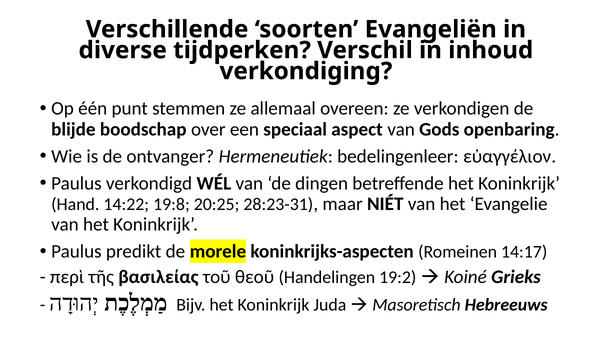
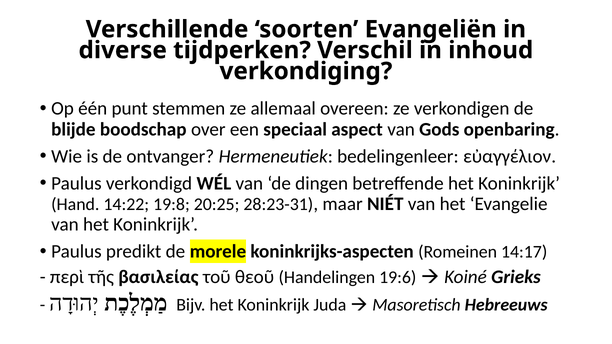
19:2: 19:2 -> 19:6
